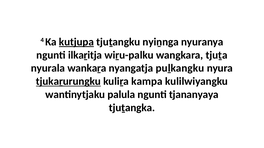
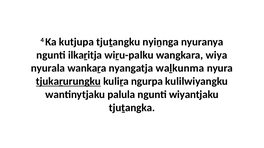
kutjupa underline: present -> none
tjuṯa: tjuṯa -> wiya
puḻkangku: puḻkangku -> waḻkunma
kampa: kampa -> ngurpa
tjananyaya: tjananyaya -> wiyantjaku
